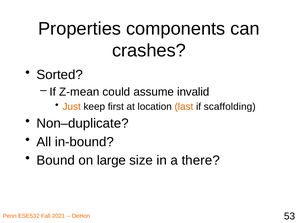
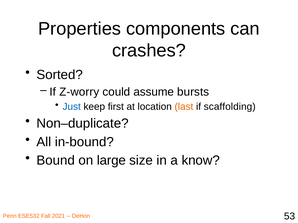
Z-mean: Z-mean -> Z-worry
invalid: invalid -> bursts
Just colour: orange -> blue
there: there -> know
